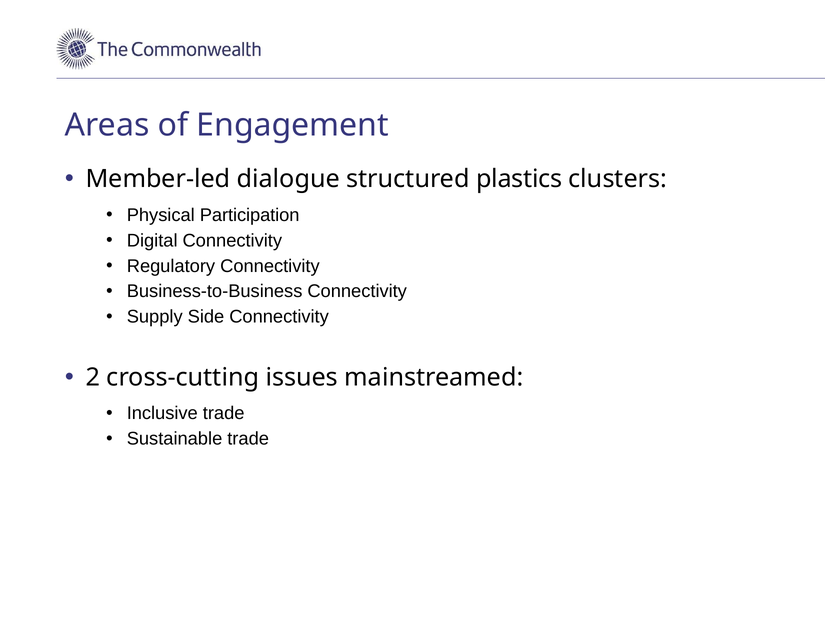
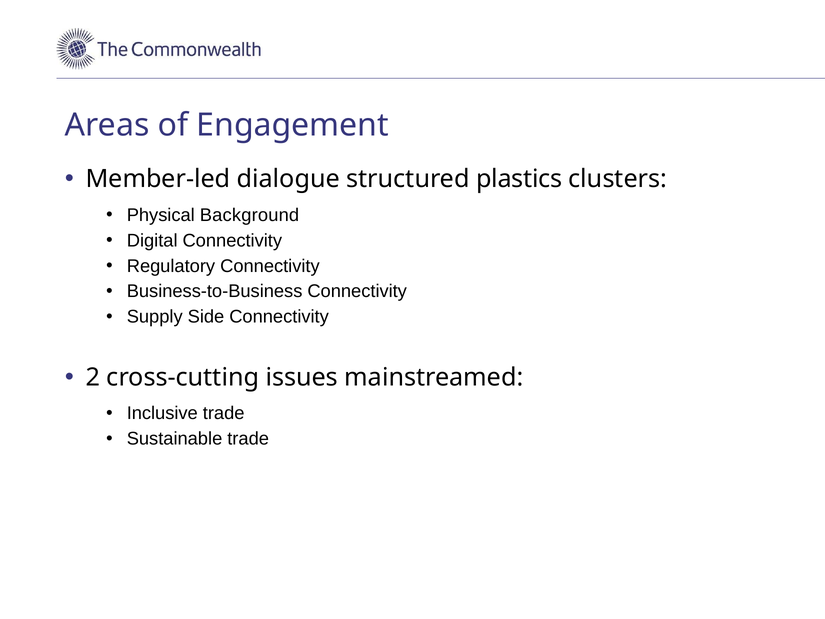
Participation: Participation -> Background
